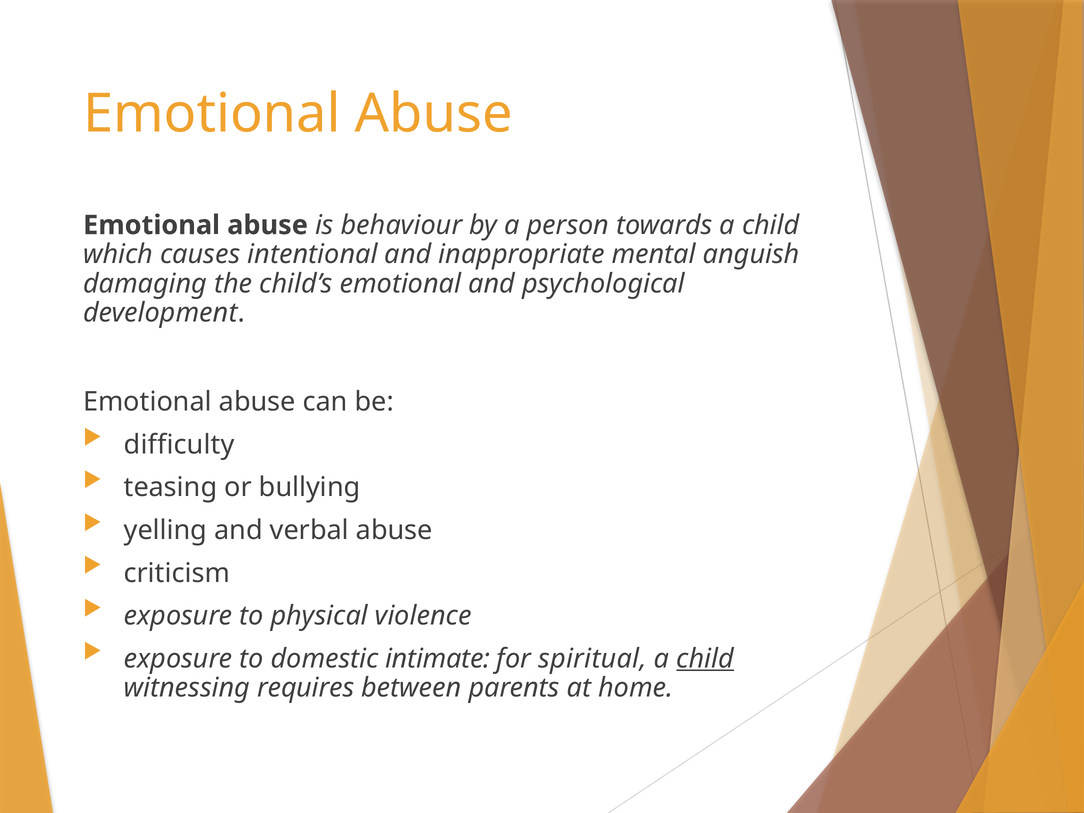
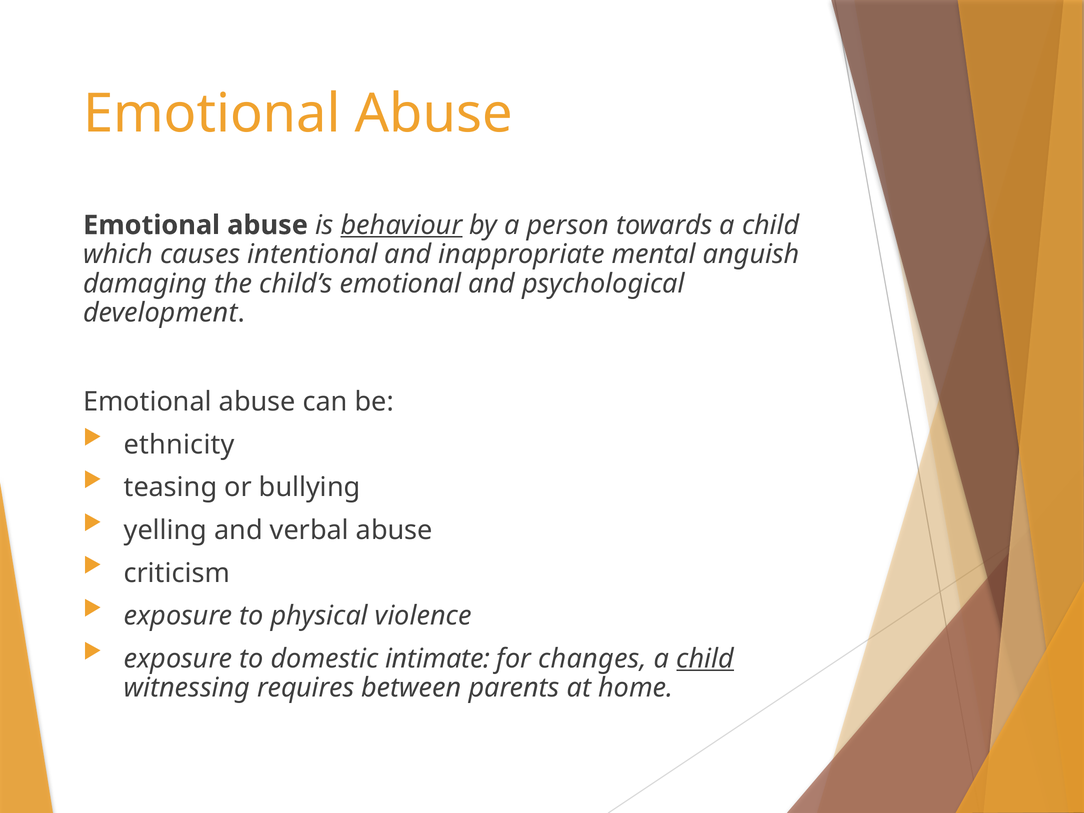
behaviour underline: none -> present
difficulty: difficulty -> ethnicity
spiritual: spiritual -> changes
